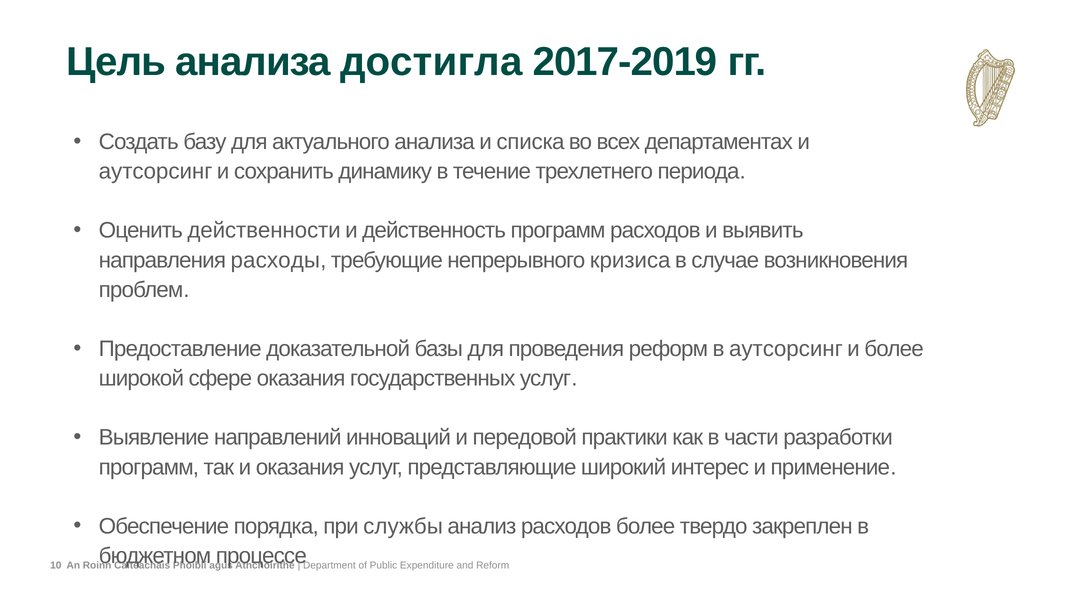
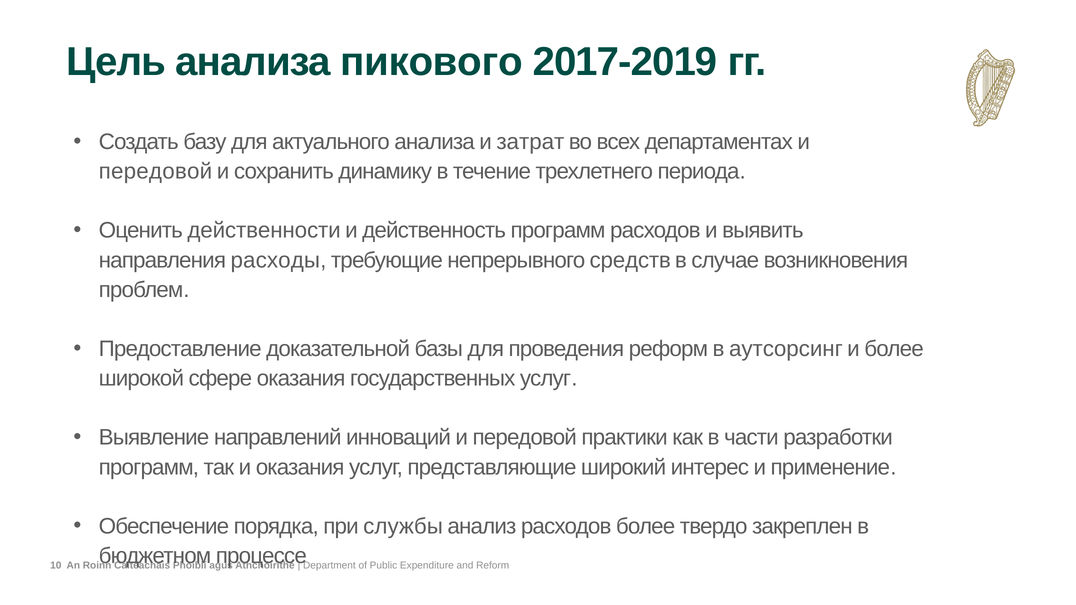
достигла: достигла -> пикового
списка: списка -> затрат
аутсорсинг at (156, 172): аутсорсинг -> передовой
кризиса: кризиса -> средств
